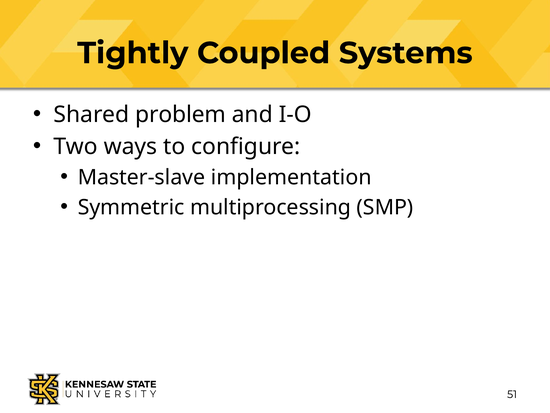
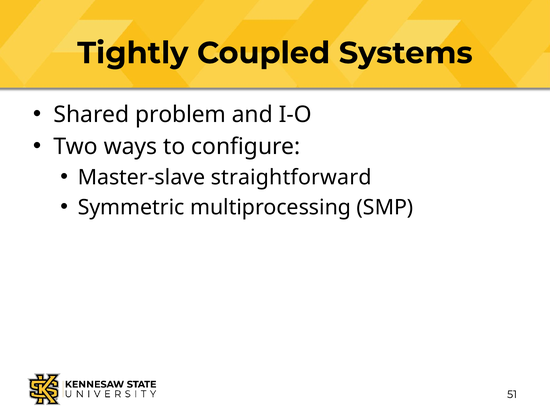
implementation: implementation -> straightforward
